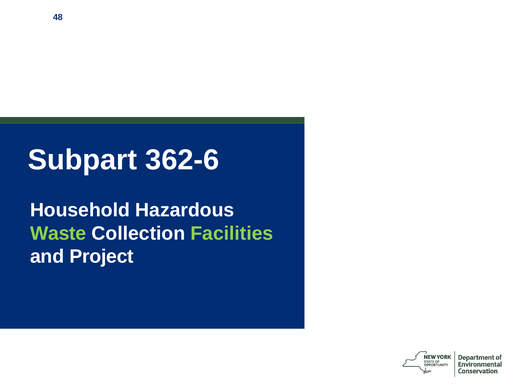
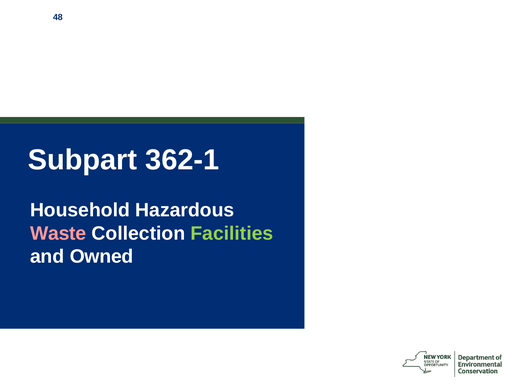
362-6: 362-6 -> 362-1
Waste colour: light green -> pink
Project: Project -> Owned
